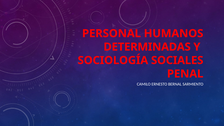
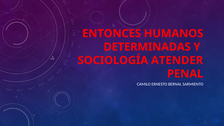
PERSONAL: PERSONAL -> ENTONCES
SOCIALES: SOCIALES -> ATENDER
